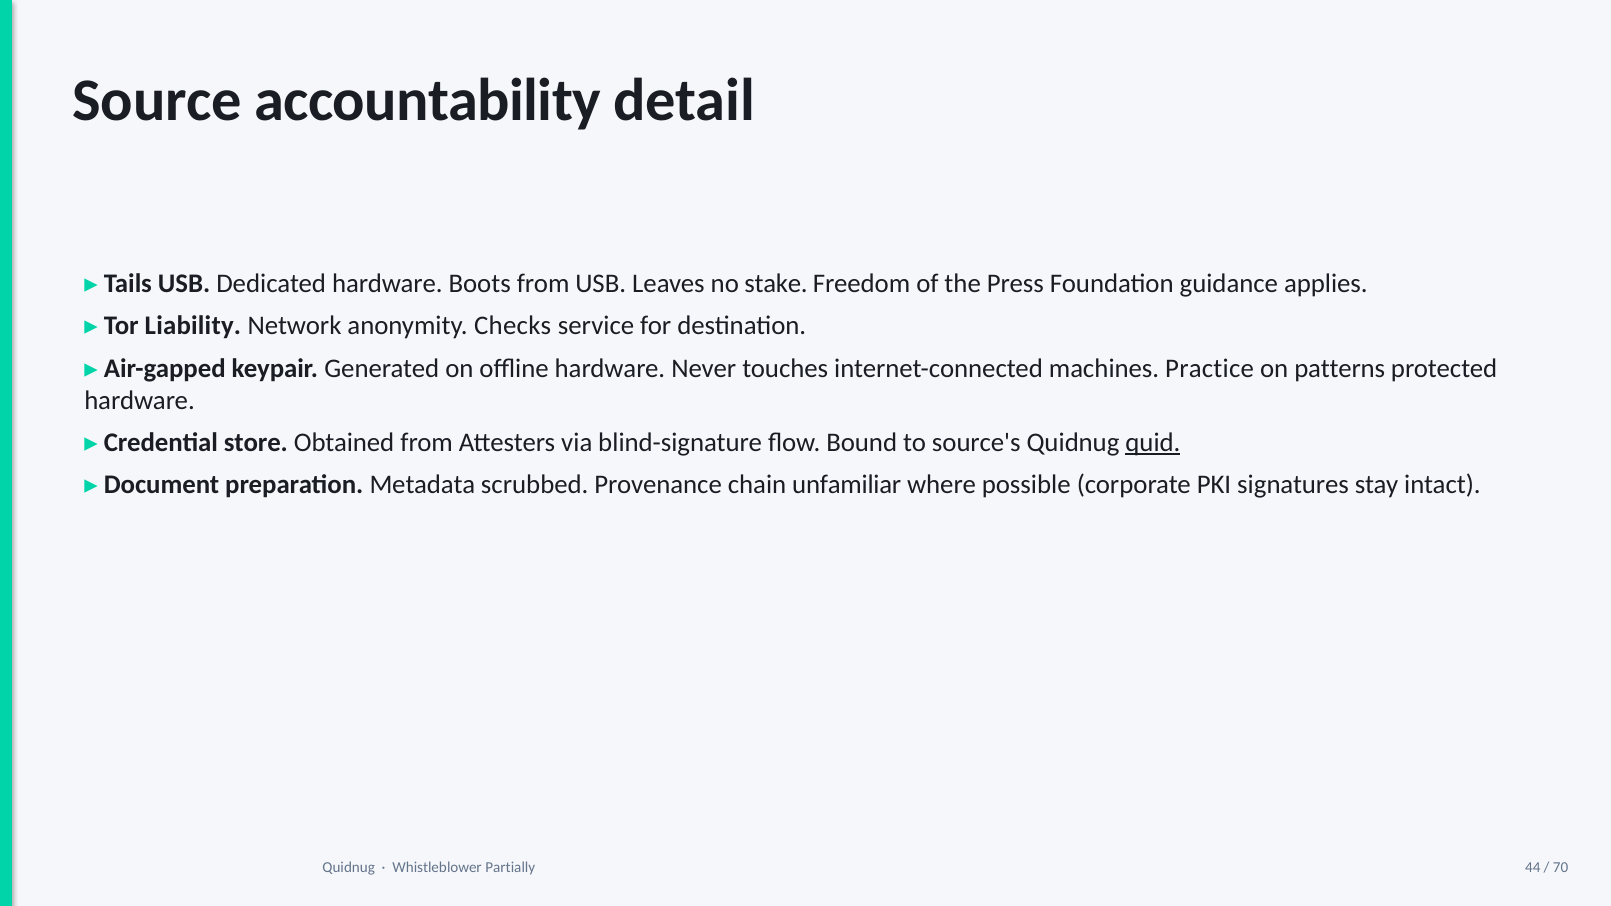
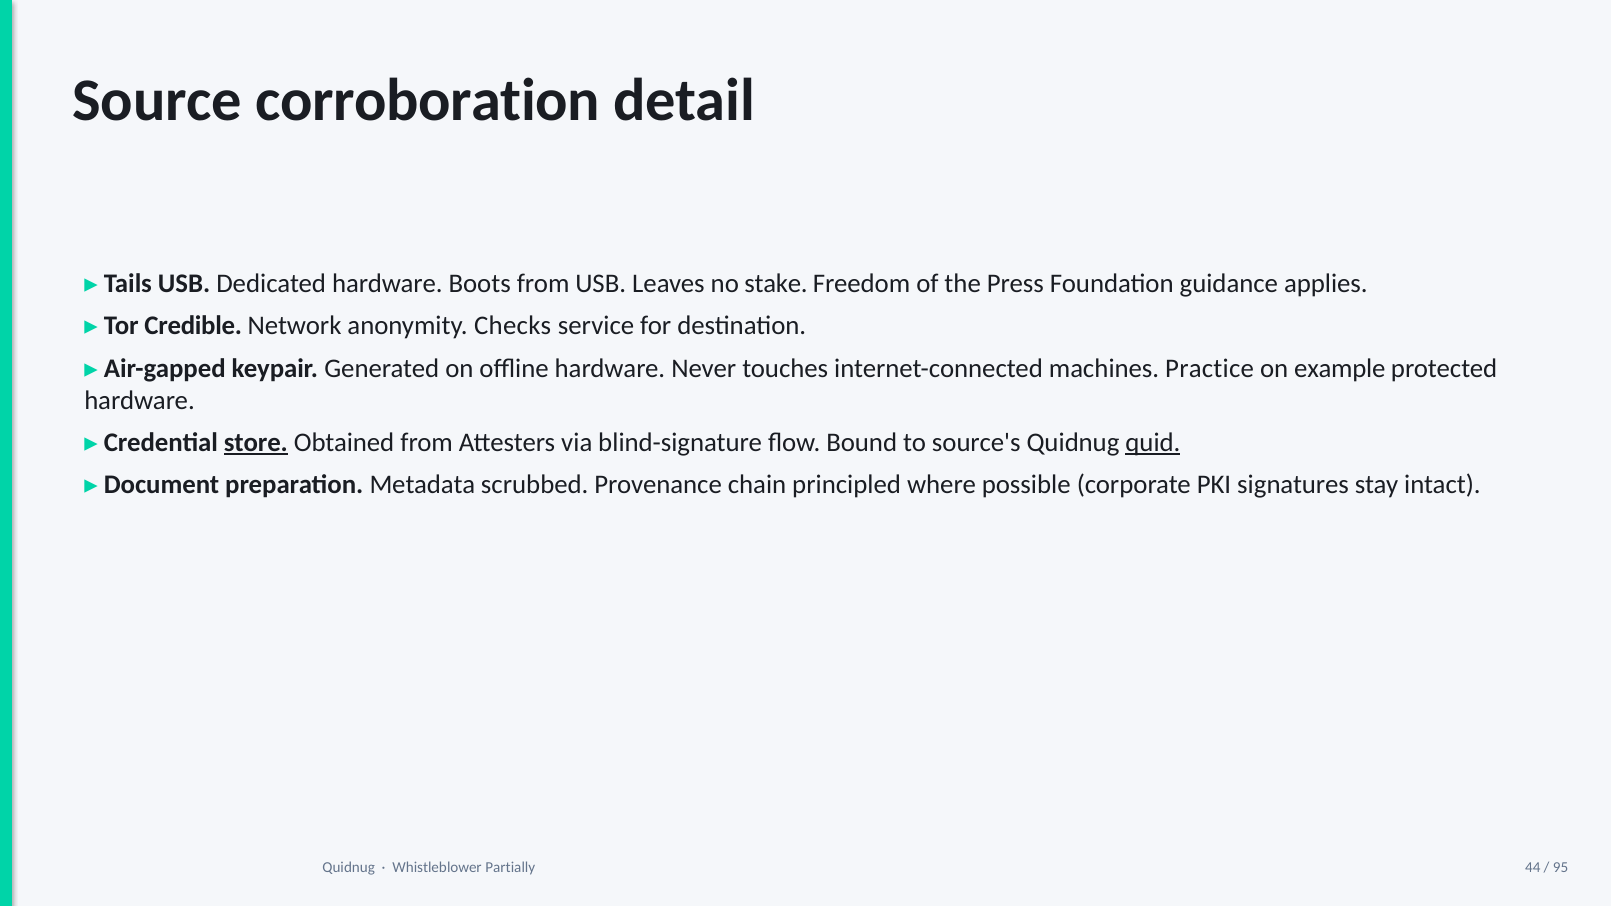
accountability: accountability -> corroboration
Liability: Liability -> Credible
patterns: patterns -> example
store underline: none -> present
unfamiliar: unfamiliar -> principled
70: 70 -> 95
